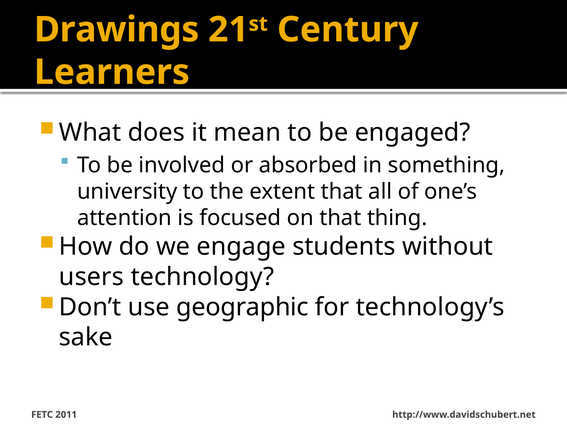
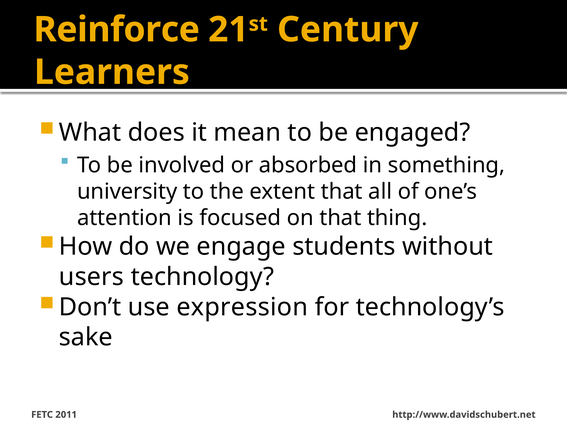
Drawings: Drawings -> Reinforce
geographic: geographic -> expression
